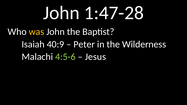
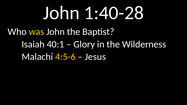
1:47-28: 1:47-28 -> 1:40-28
40:9: 40:9 -> 40:1
Peter: Peter -> Glory
4:5-6 colour: light green -> yellow
